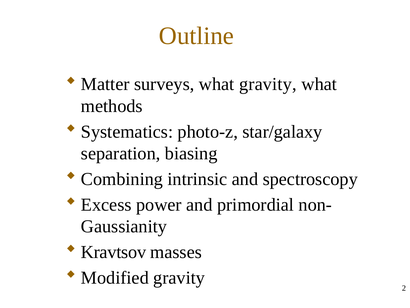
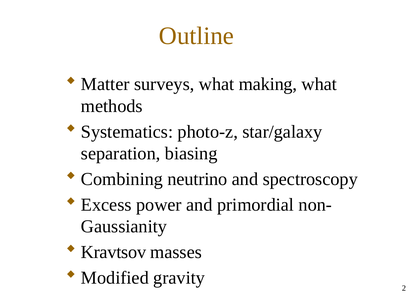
what gravity: gravity -> making
intrinsic: intrinsic -> neutrino
